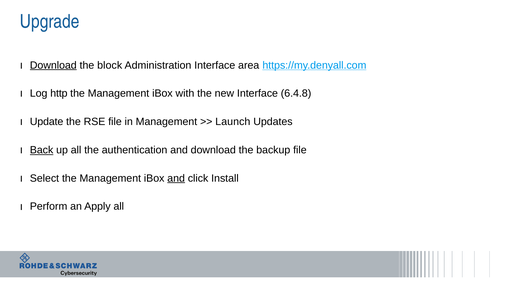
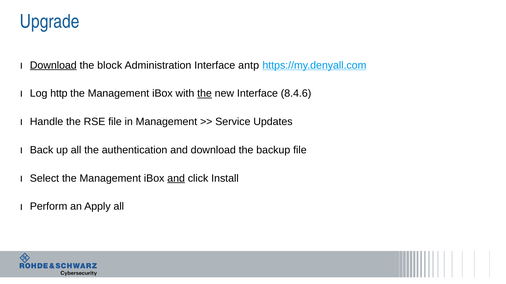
area: area -> antp
the at (205, 94) underline: none -> present
6.4.8: 6.4.8 -> 8.4.6
Update: Update -> Handle
Launch: Launch -> Service
Back underline: present -> none
